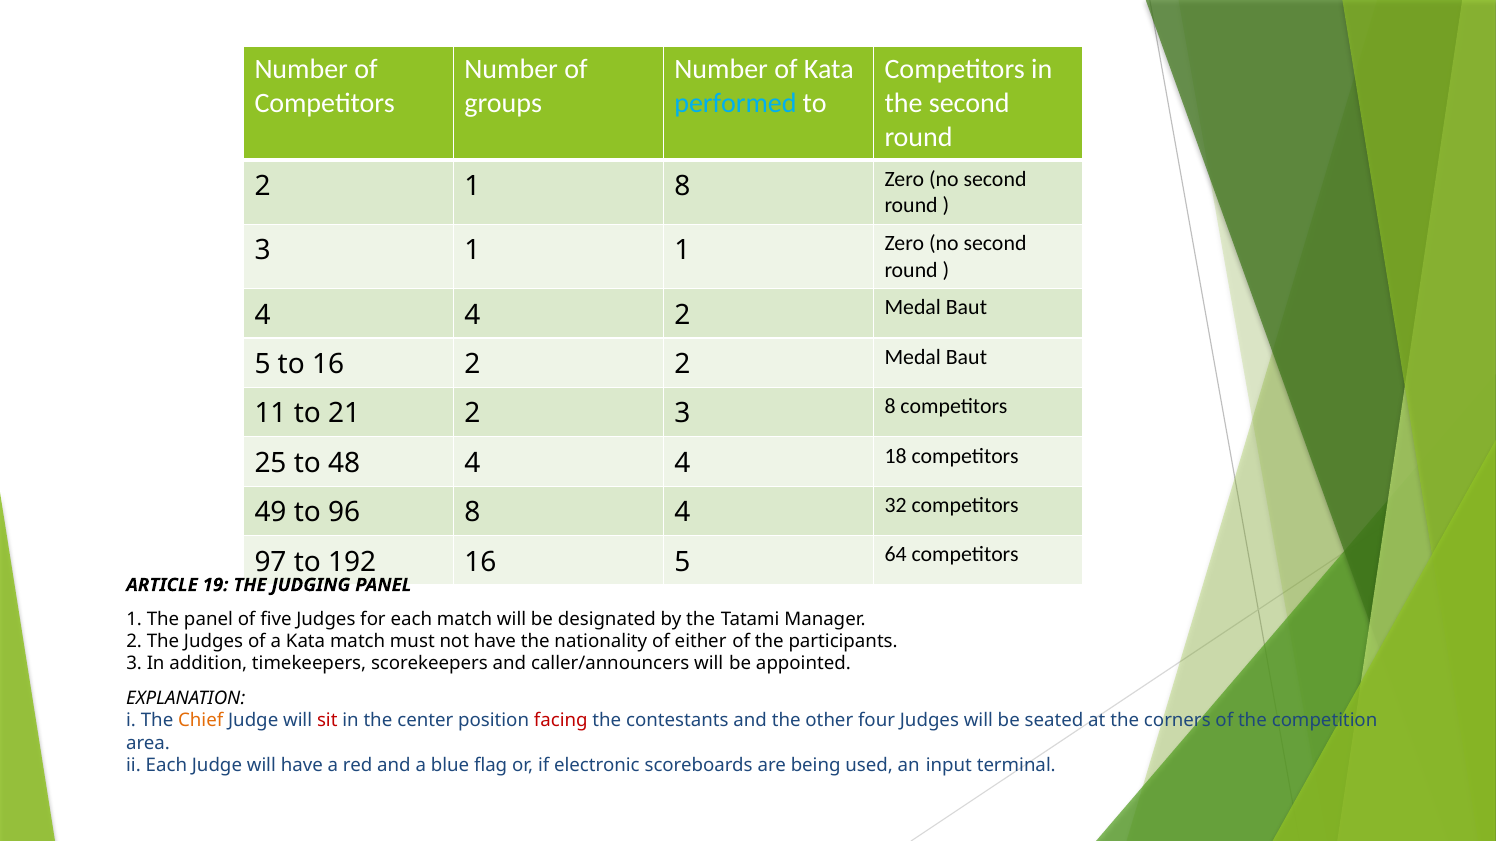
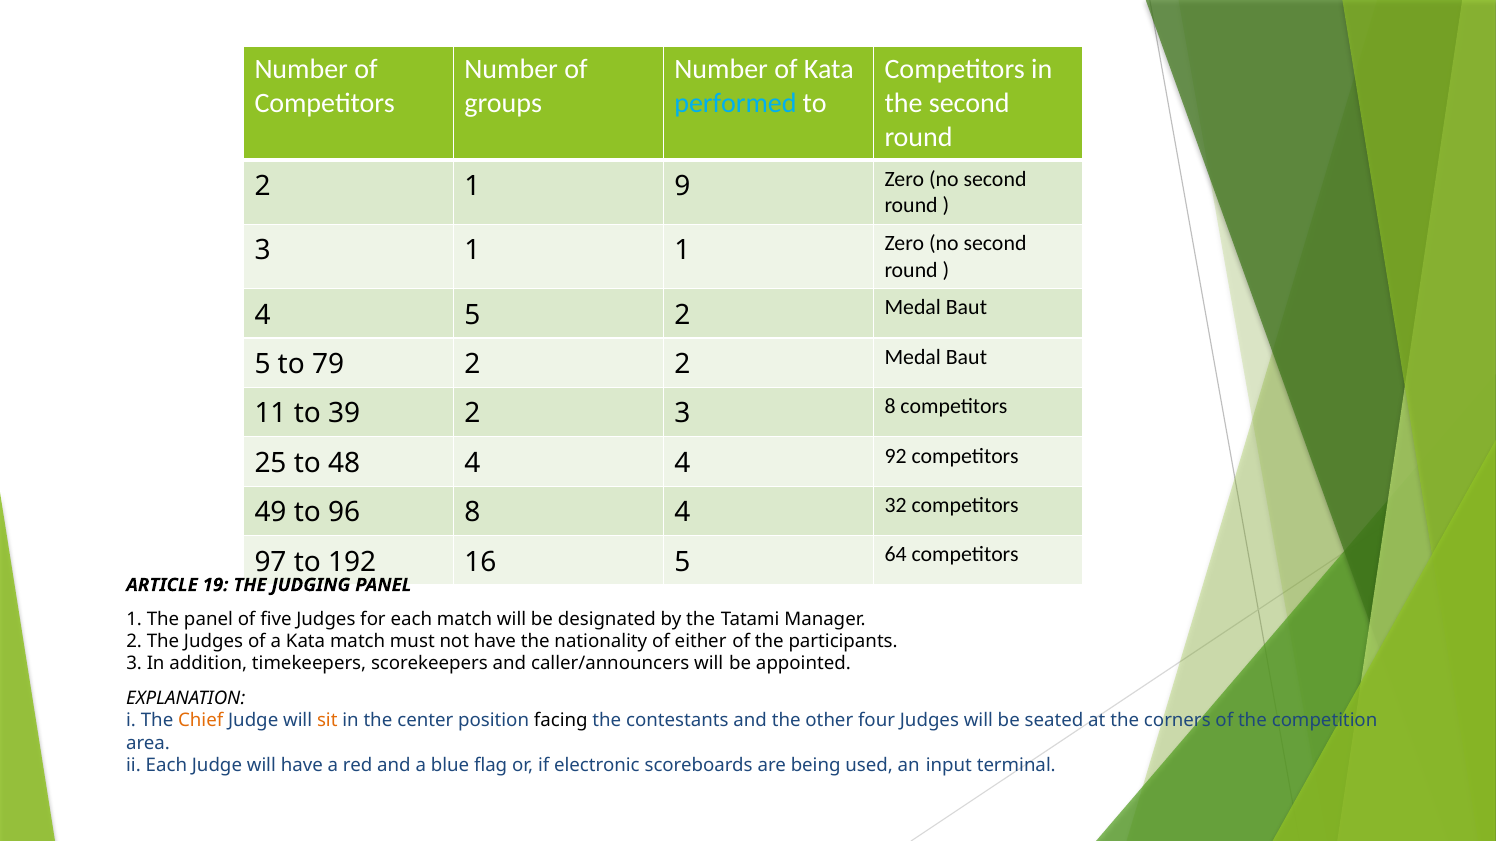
1 8: 8 -> 9
4 at (472, 315): 4 -> 5
to 16: 16 -> 79
21: 21 -> 39
18: 18 -> 92
sit colour: red -> orange
facing colour: red -> black
